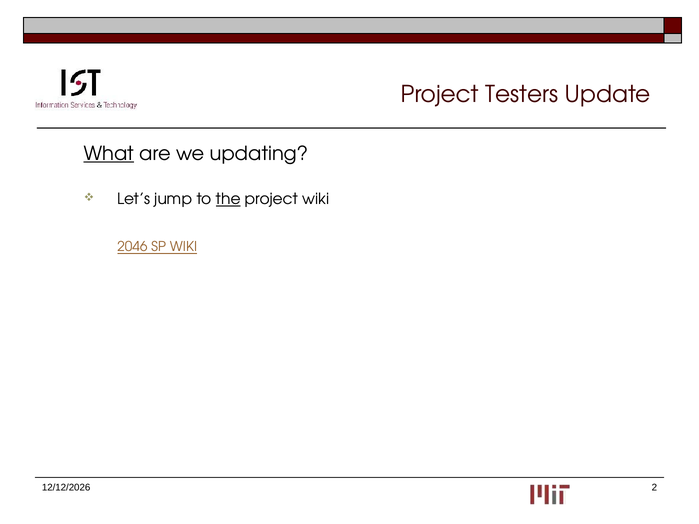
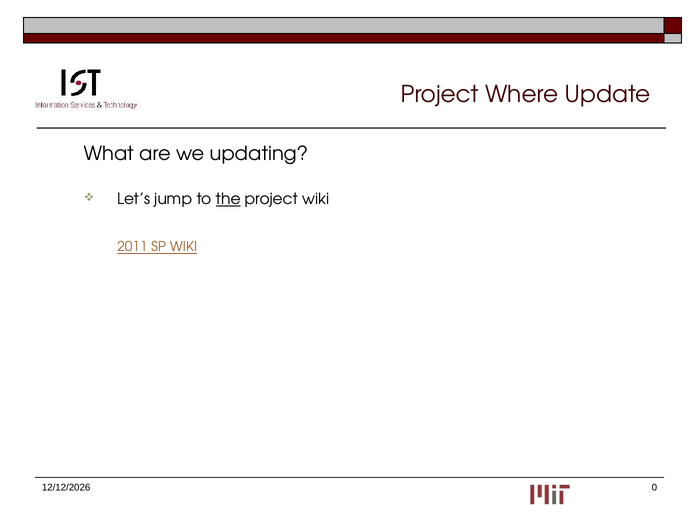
Testers: Testers -> Where
What underline: present -> none
2046: 2046 -> 2011
2: 2 -> 0
